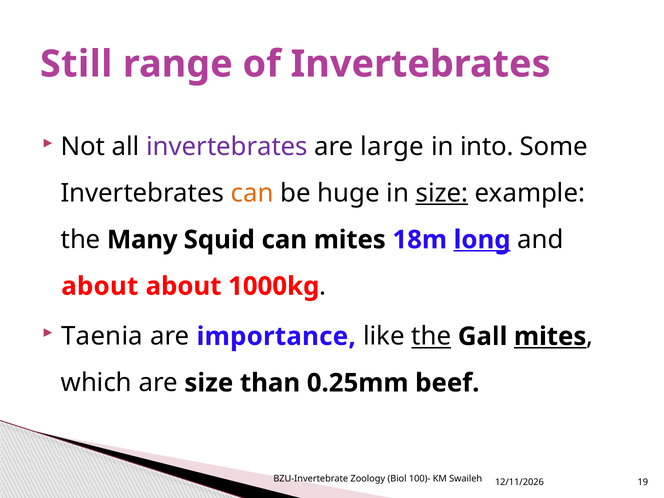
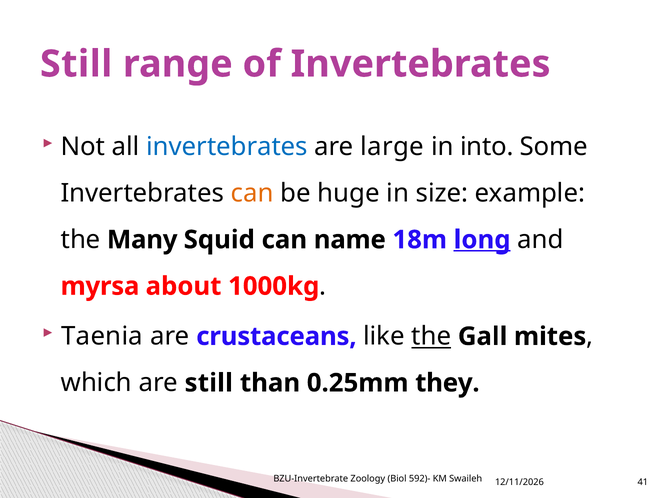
invertebrates at (227, 147) colour: purple -> blue
size at (442, 193) underline: present -> none
can mites: mites -> name
about at (100, 286): about -> myrsa
importance: importance -> crustaceans
mites at (550, 336) underline: present -> none
are size: size -> still
beef: beef -> they
100)-: 100)- -> 592)-
19: 19 -> 41
